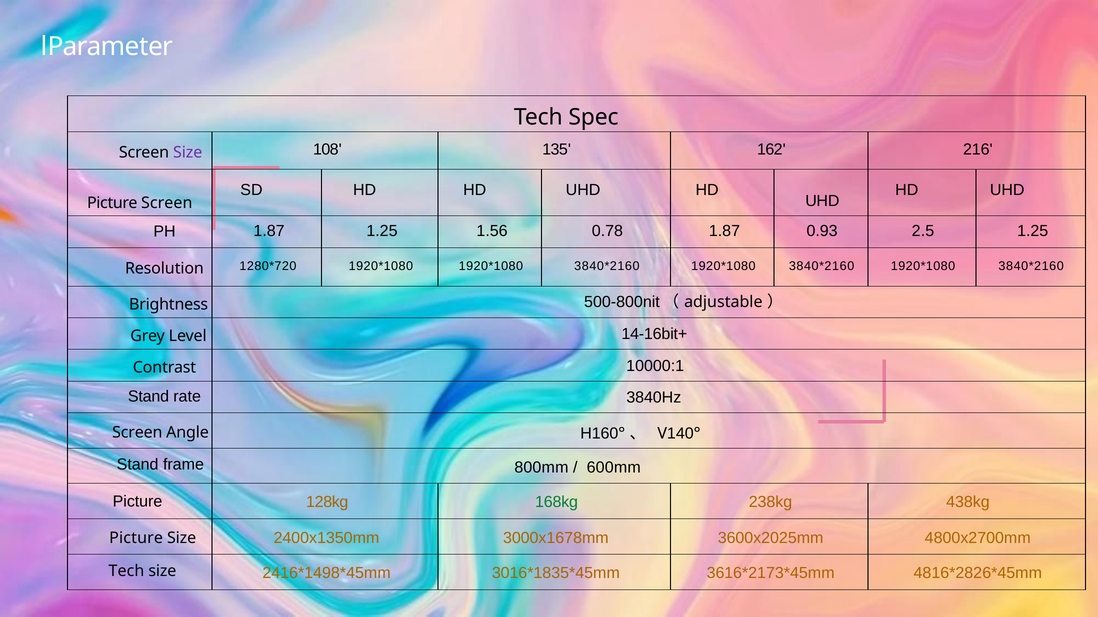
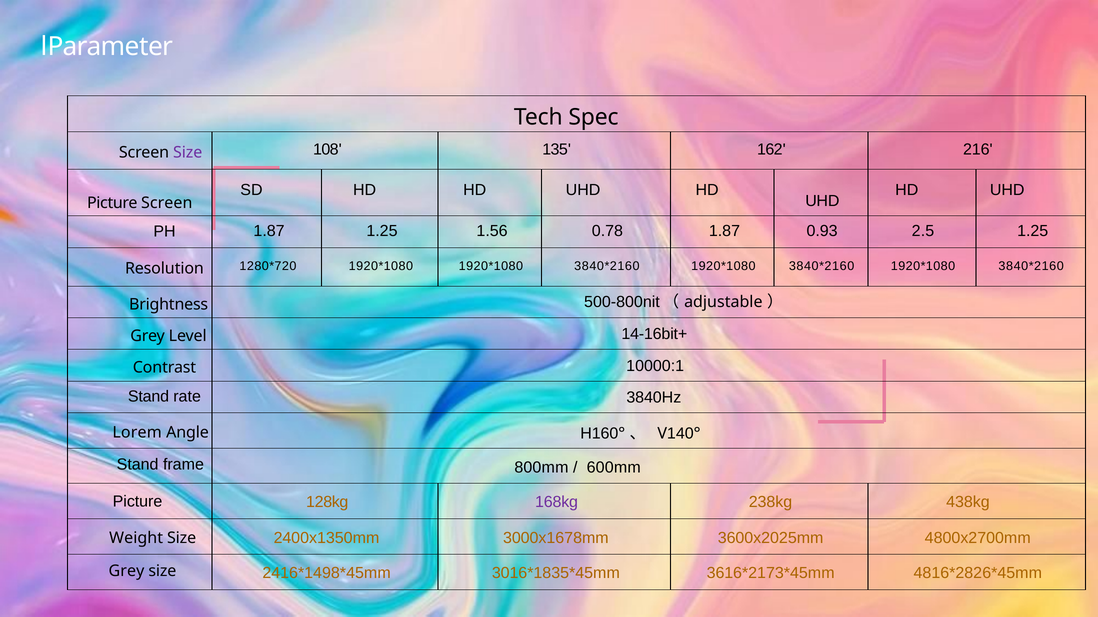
Screen at (137, 433): Screen -> Lorem
168kg colour: green -> purple
Picture at (136, 539): Picture -> Weight
Tech at (126, 572): Tech -> Grey
